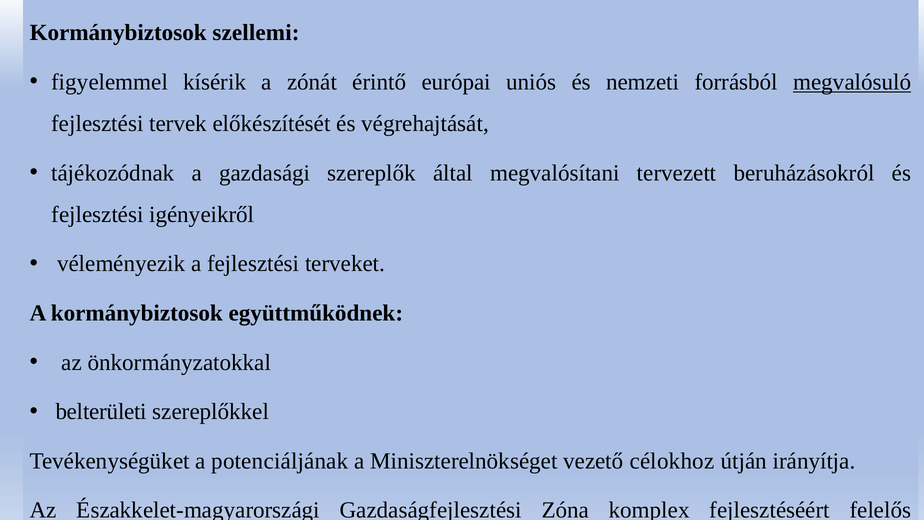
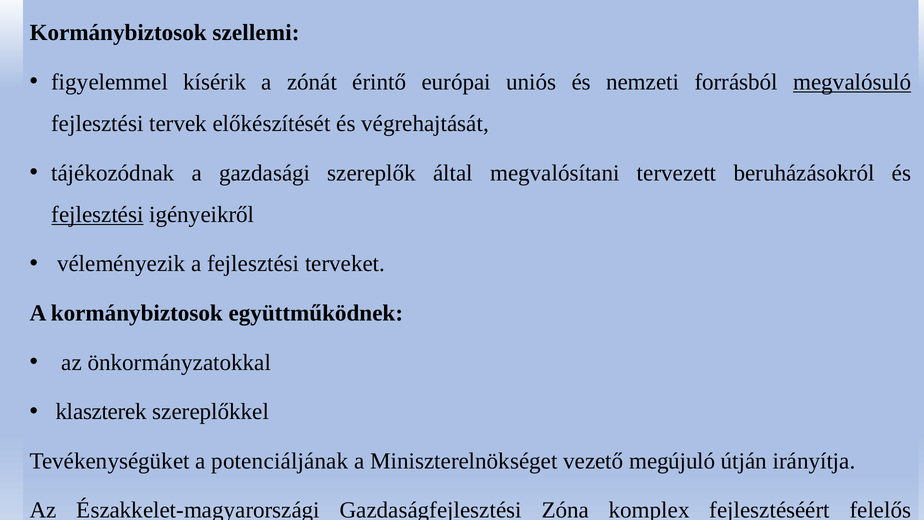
fejlesztési at (97, 214) underline: none -> present
belterületi: belterületi -> klaszterek
célokhoz: célokhoz -> megújuló
